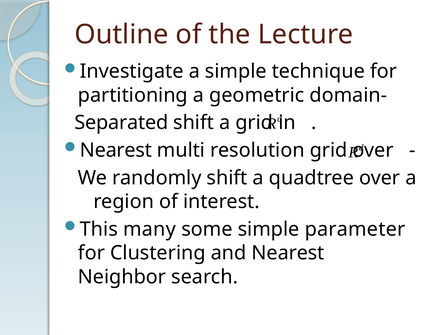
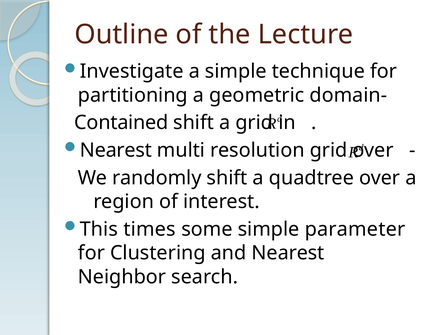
Separated: Separated -> Contained
many: many -> times
